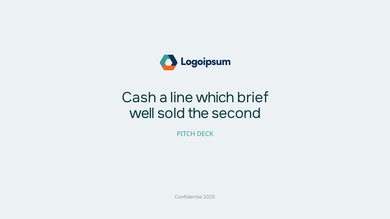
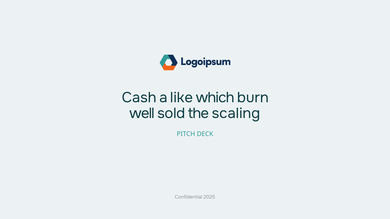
line: line -> like
brief: brief -> burn
second: second -> scaling
